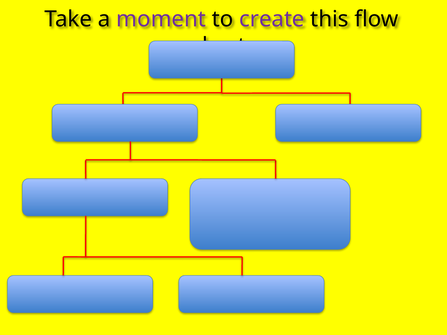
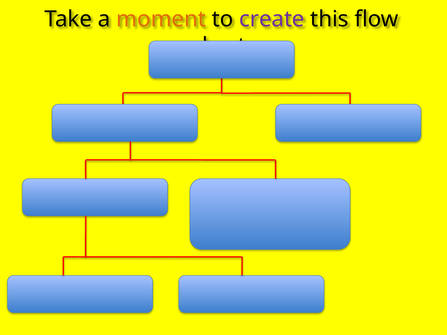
moment colour: purple -> orange
